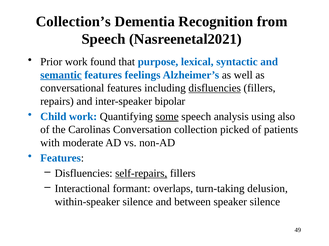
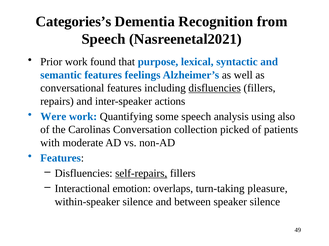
Collection’s: Collection’s -> Categories’s
semantic underline: present -> none
bipolar: bipolar -> actions
Child: Child -> Were
some underline: present -> none
formant: formant -> emotion
delusion: delusion -> pleasure
